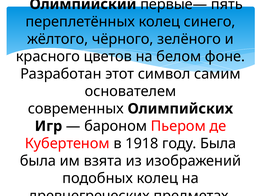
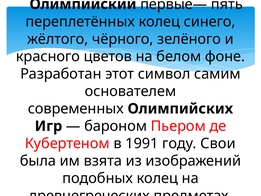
1918: 1918 -> 1991
году Была: Была -> Свои
